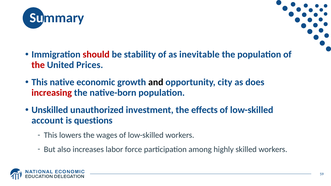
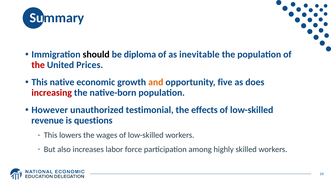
should colour: red -> black
stability: stability -> diploma
and colour: black -> orange
city: city -> five
Unskilled: Unskilled -> However
investment: investment -> testimonial
account: account -> revenue
